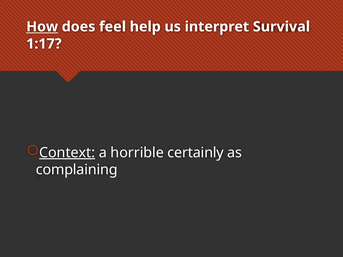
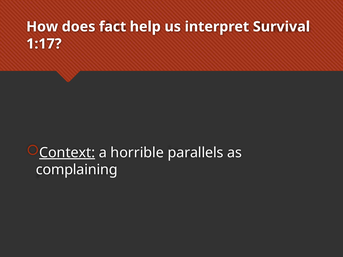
How underline: present -> none
feel: feel -> fact
certainly: certainly -> parallels
